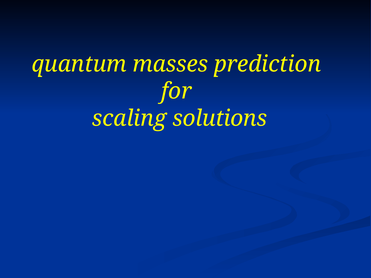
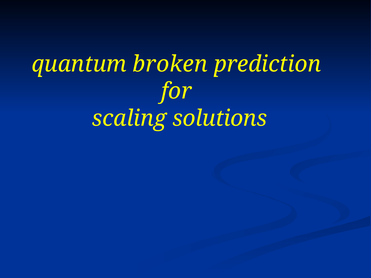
masses: masses -> broken
